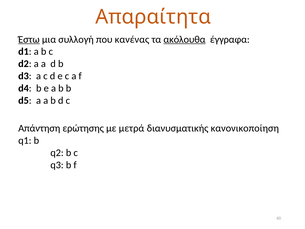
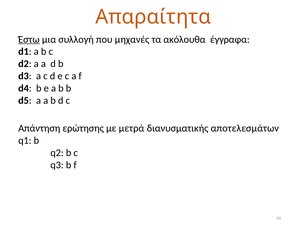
κανένας: κανένας -> μηχανές
ακόλουθα underline: present -> none
κανονικοποίηση: κανονικοποίηση -> αποτελεσμάτων
